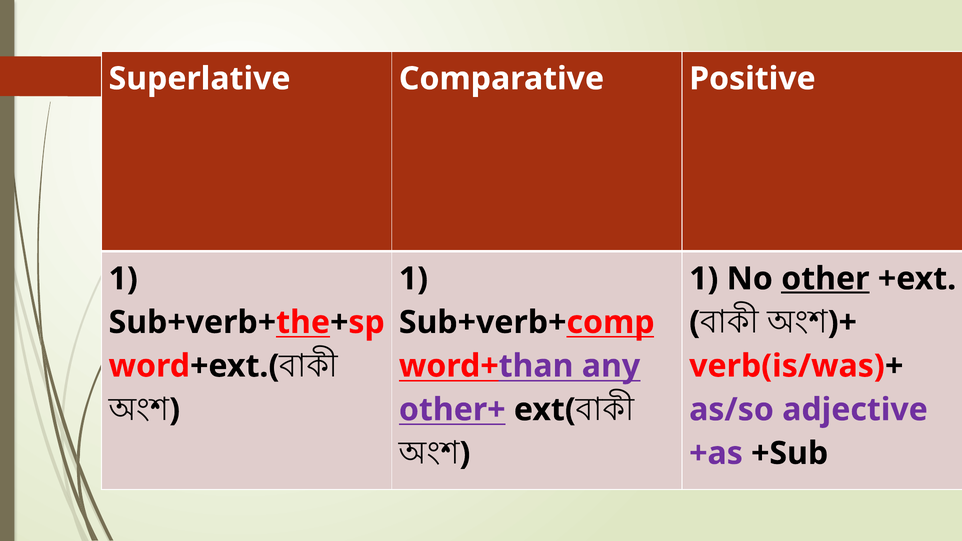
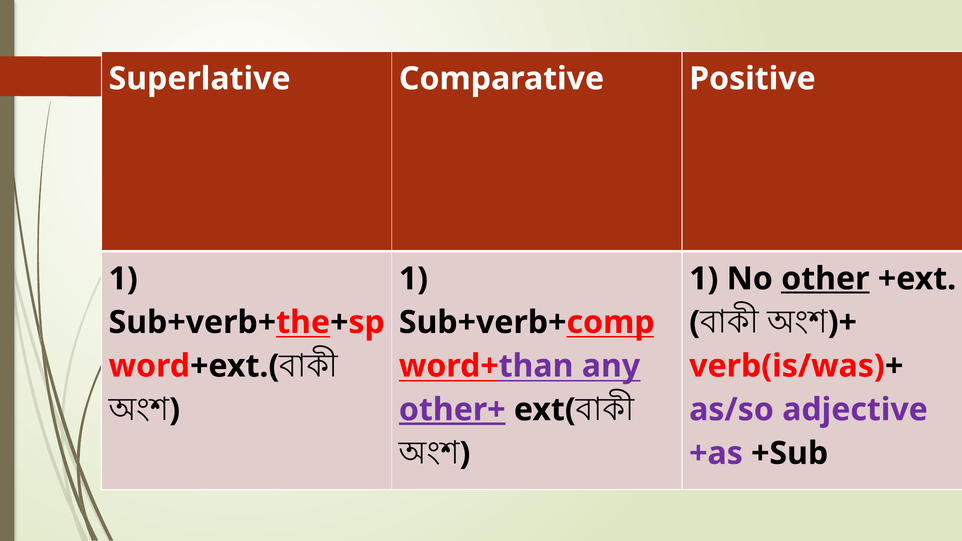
other+ underline: none -> present
